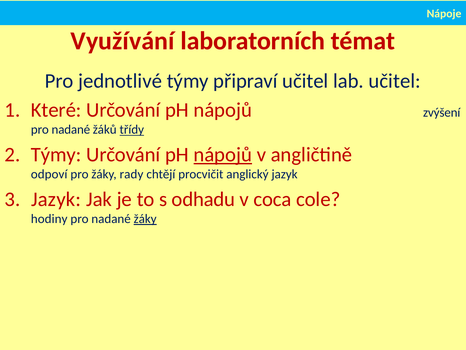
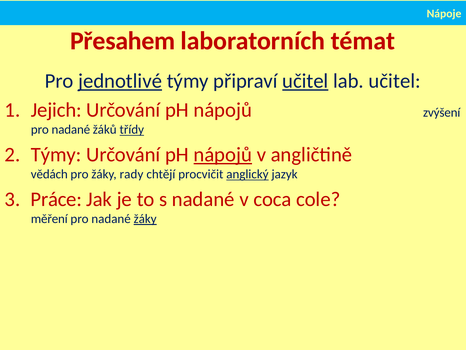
Využívání: Využívání -> Přesahem
jednotlivé underline: none -> present
učitel at (305, 81) underline: none -> present
Které: Které -> Jejich
odpoví: odpoví -> vědách
anglický underline: none -> present
Jazyk at (56, 199): Jazyk -> Práce
s odhadu: odhadu -> nadané
hodiny: hodiny -> měření
